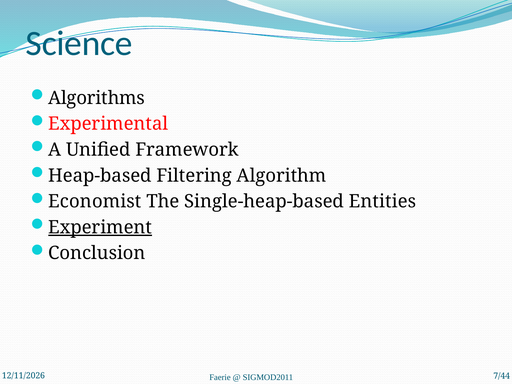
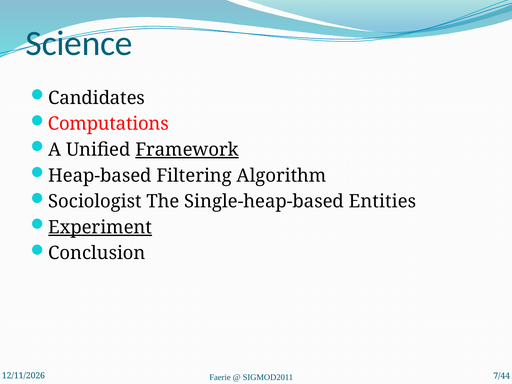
Algorithms: Algorithms -> Candidates
Experimental: Experimental -> Computations
Framework underline: none -> present
Economist: Economist -> Sociologist
